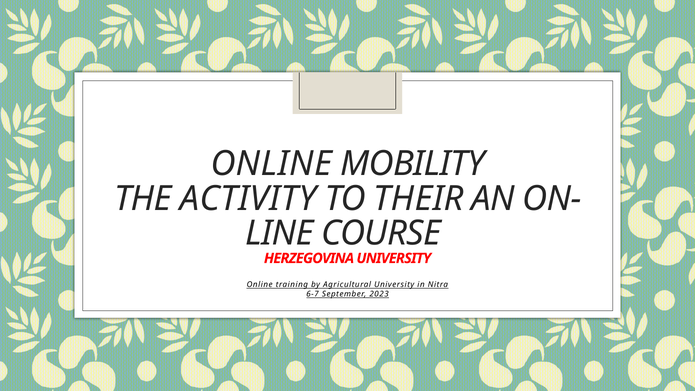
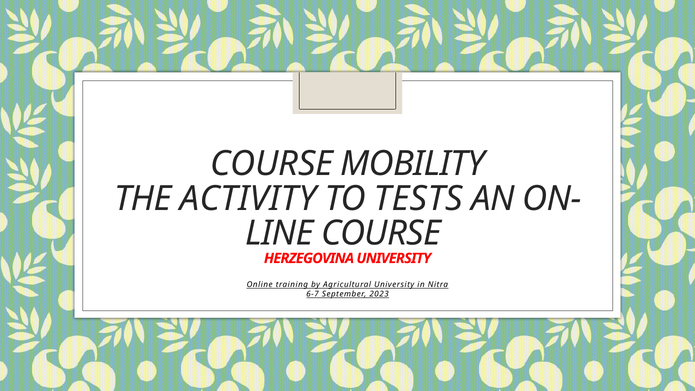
ONLINE at (271, 164): ONLINE -> COURSE
THEIR: THEIR -> TESTS
